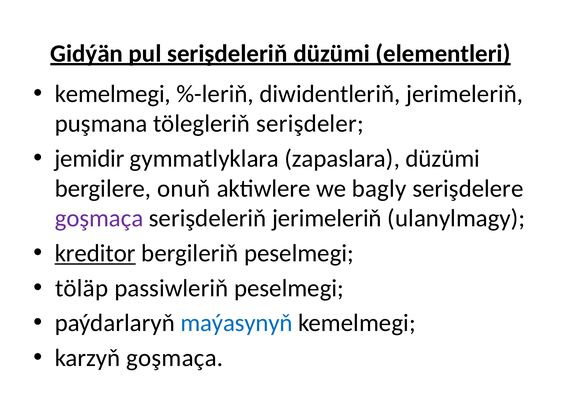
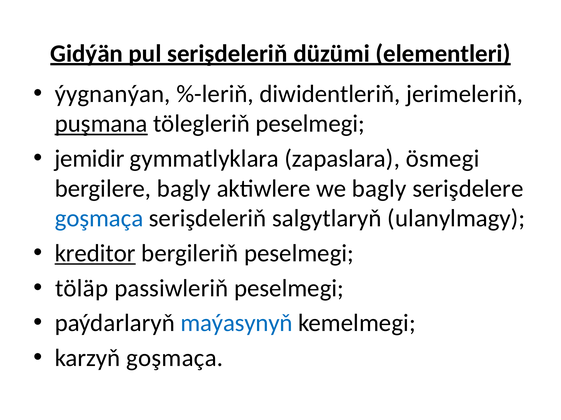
kemelmegi at (113, 94): kemelmegi -> ýygnanýan
puşmana underline: none -> present
tölegleriň serişdeler: serişdeler -> peselmegi
zapaslara düzümi: düzümi -> ösmegi
bergilere onuň: onuň -> bagly
goşmaça at (99, 219) colour: purple -> blue
serişdeleriň jerimeleriň: jerimeleriň -> salgytlaryň
